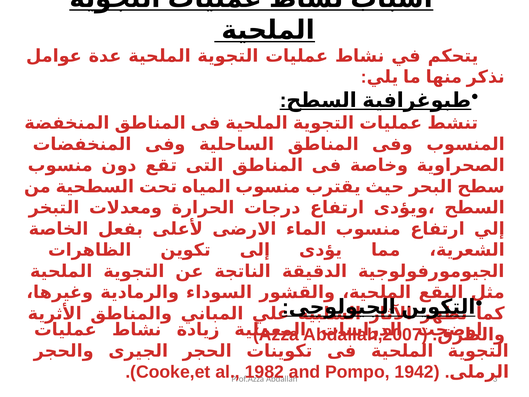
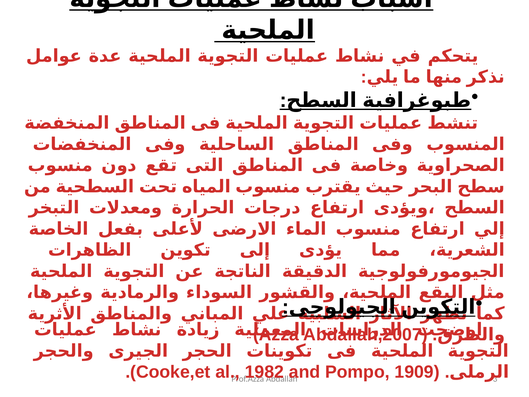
1942: 1942 -> 1909
